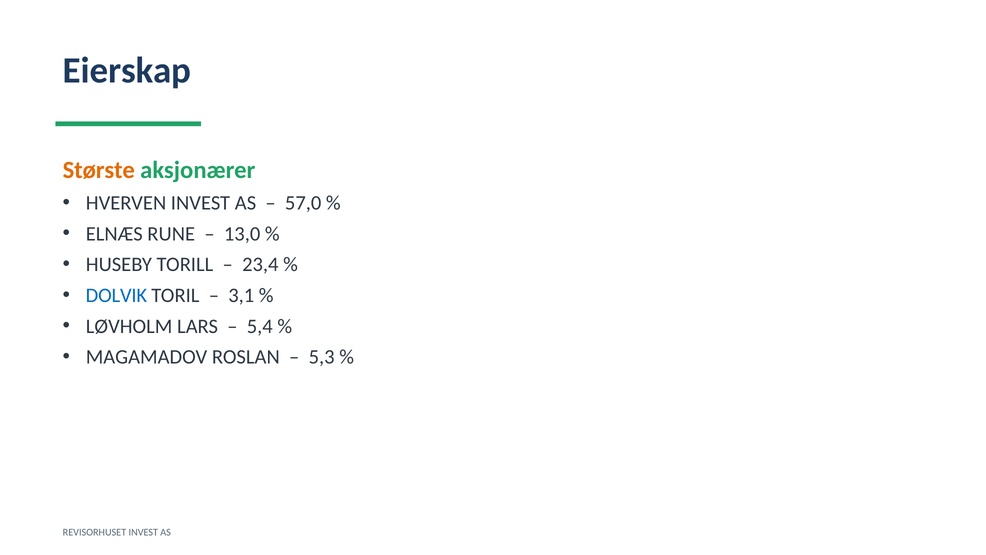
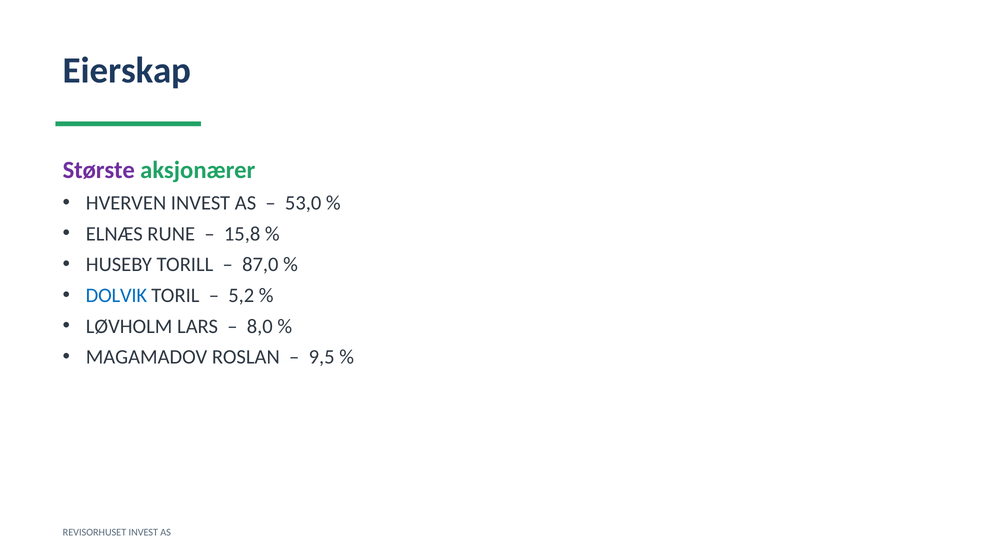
Største colour: orange -> purple
57,0: 57,0 -> 53,0
13,0: 13,0 -> 15,8
23,4: 23,4 -> 87,0
3,1: 3,1 -> 5,2
5,4: 5,4 -> 8,0
5,3: 5,3 -> 9,5
